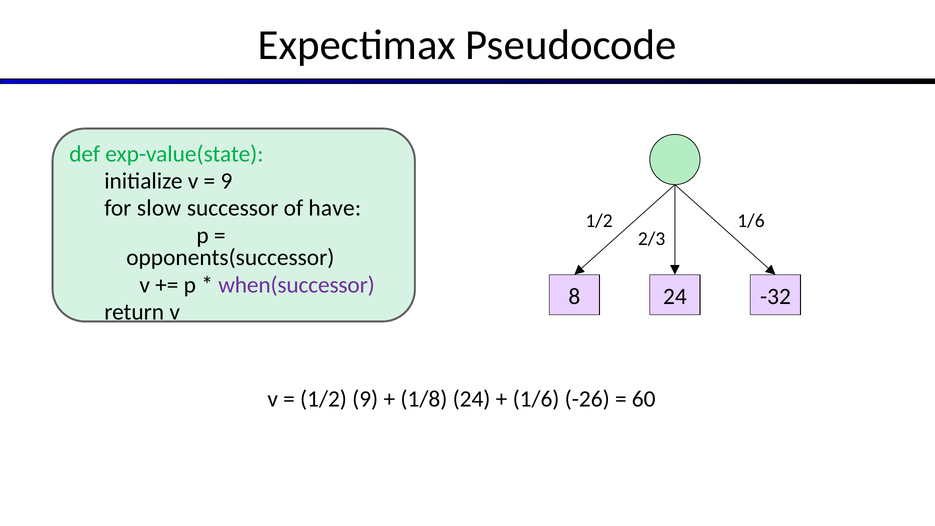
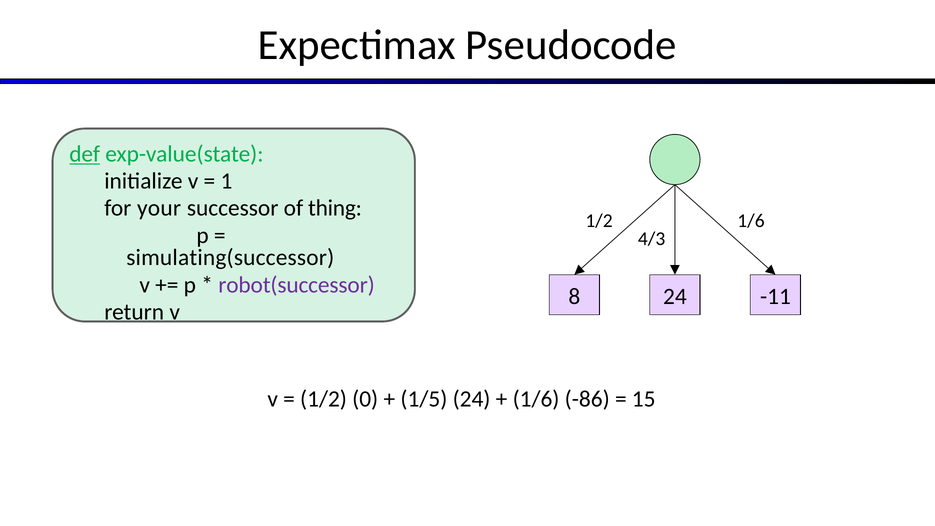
def underline: none -> present
9 at (227, 181): 9 -> 1
slow: slow -> your
have: have -> thing
2/3: 2/3 -> 4/3
opponents(successor: opponents(successor -> simulating(successor
when(successor: when(successor -> robot(successor
-32: -32 -> -11
1/2 9: 9 -> 0
1/8: 1/8 -> 1/5
-26: -26 -> -86
60: 60 -> 15
